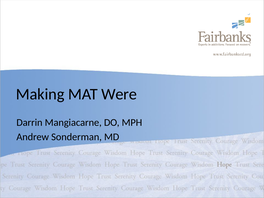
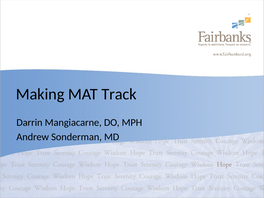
Were: Were -> Track
